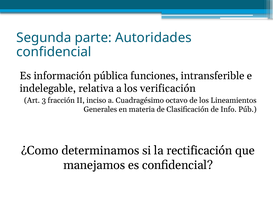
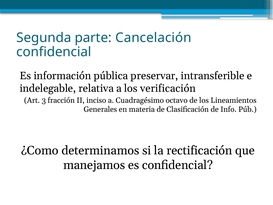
Autoridades: Autoridades -> Cancelación
funciones: funciones -> preservar
